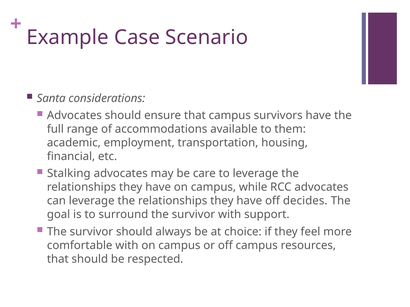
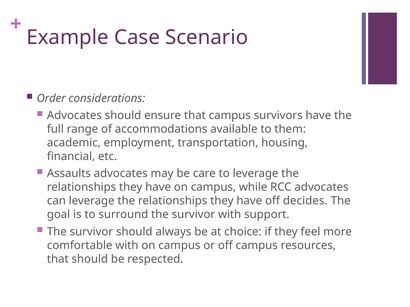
Santa: Santa -> Order
Stalking: Stalking -> Assaults
